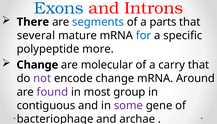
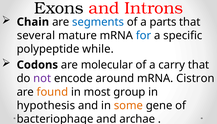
Exons colour: blue -> black
There: There -> Chain
more: more -> while
Change at (37, 65): Change -> Codons
encode change: change -> around
Around: Around -> Cistron
found colour: purple -> orange
contiguous: contiguous -> hypothesis
some colour: purple -> orange
